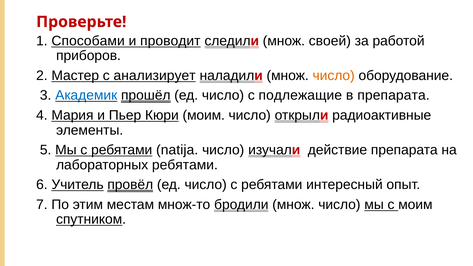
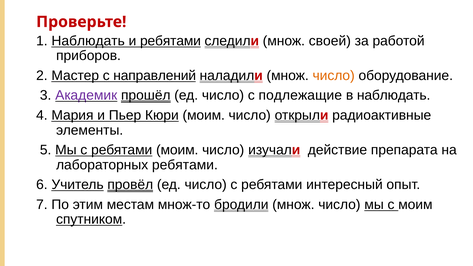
1 Способами: Способами -> Наблюдать
и проводит: проводит -> ребятами
анализирует: анализирует -> направлений
Академик colour: blue -> purple
в препарата: препарата -> наблюдать
ребятами natija: natija -> моим
